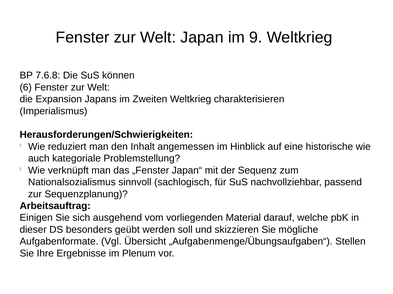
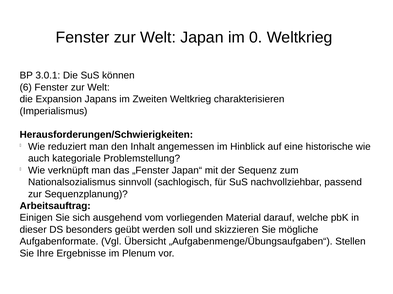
9: 9 -> 0
7.6.8: 7.6.8 -> 3.0.1
